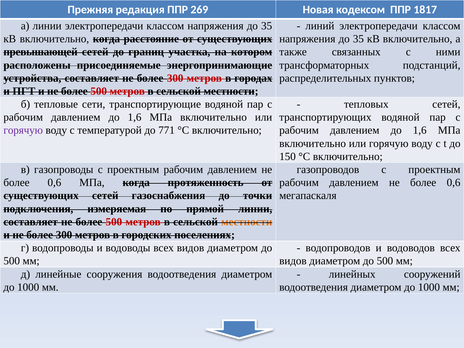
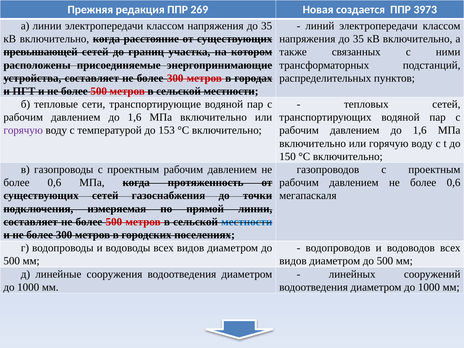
кодексом: кодексом -> создается
1817: 1817 -> 3973
771: 771 -> 153
местности at (247, 222) colour: orange -> blue
